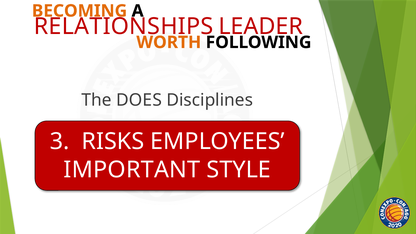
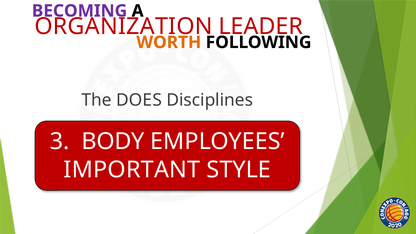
BECOMING colour: orange -> purple
RELATIONSHIPS: RELATIONSHIPS -> ORGANIZATION
RISKS: RISKS -> BODY
